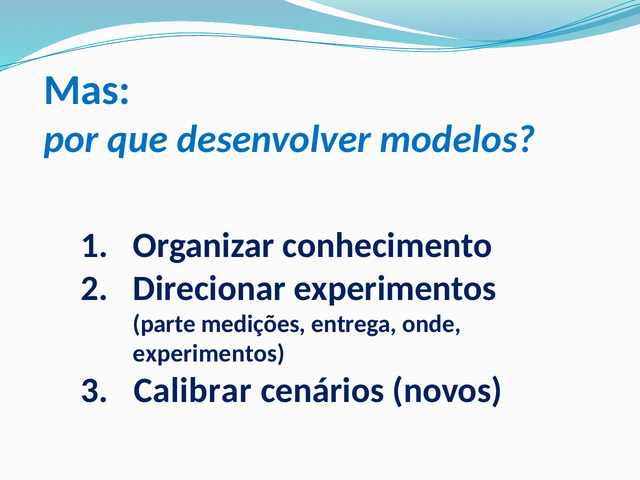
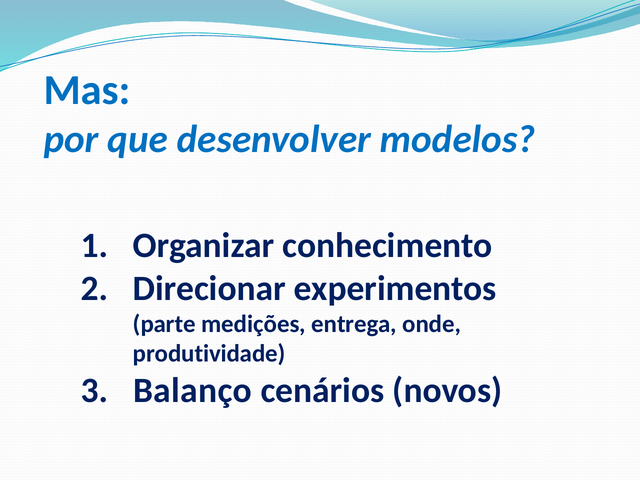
experimentos at (209, 354): experimentos -> produtividade
Calibrar: Calibrar -> Balanço
